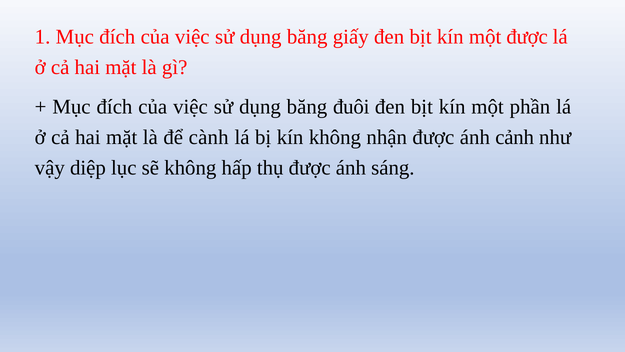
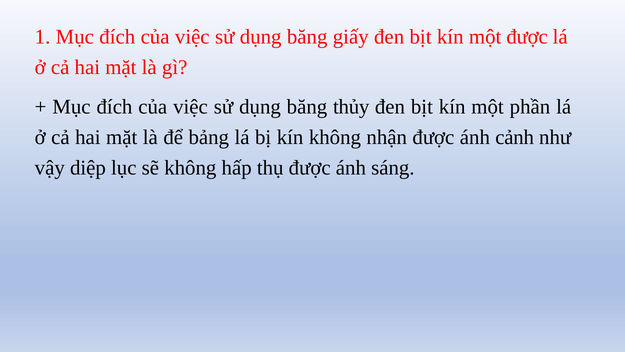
đuôi: đuôi -> thủy
cành: cành -> bảng
